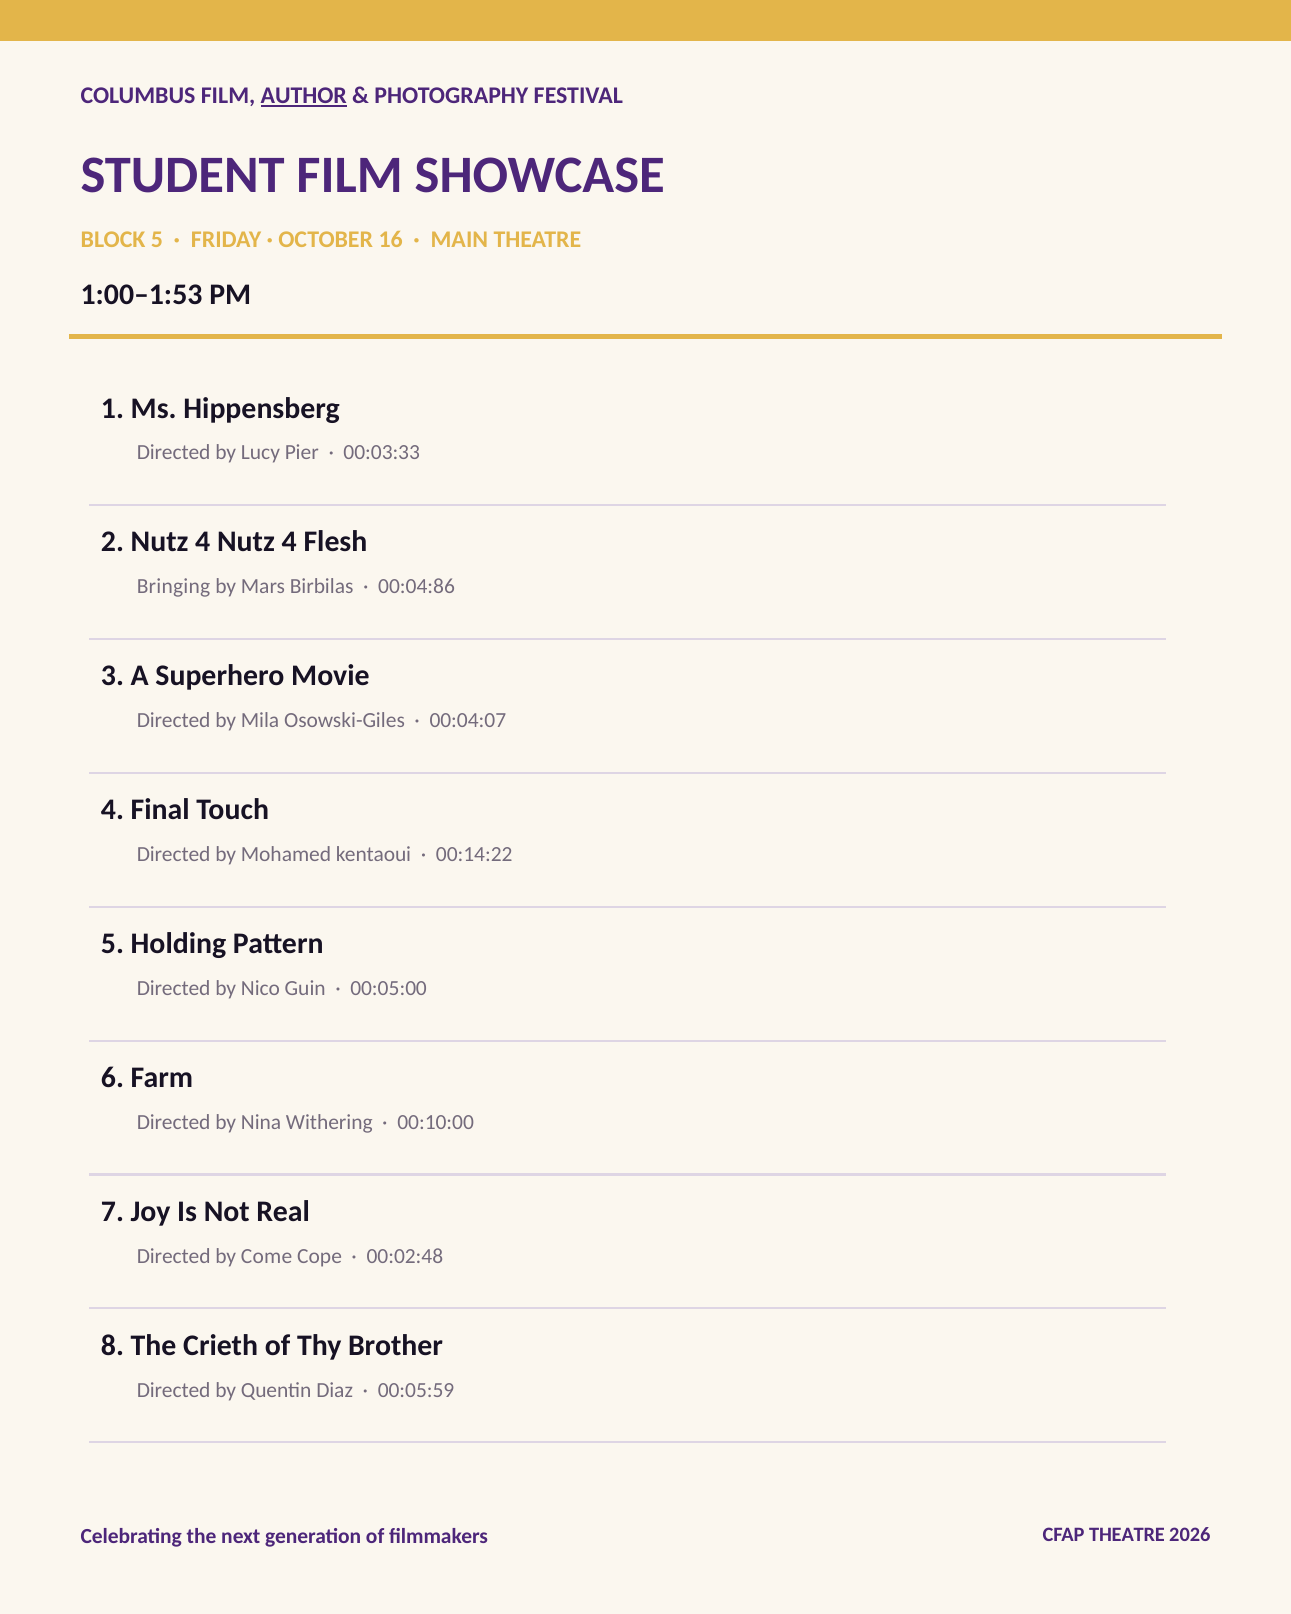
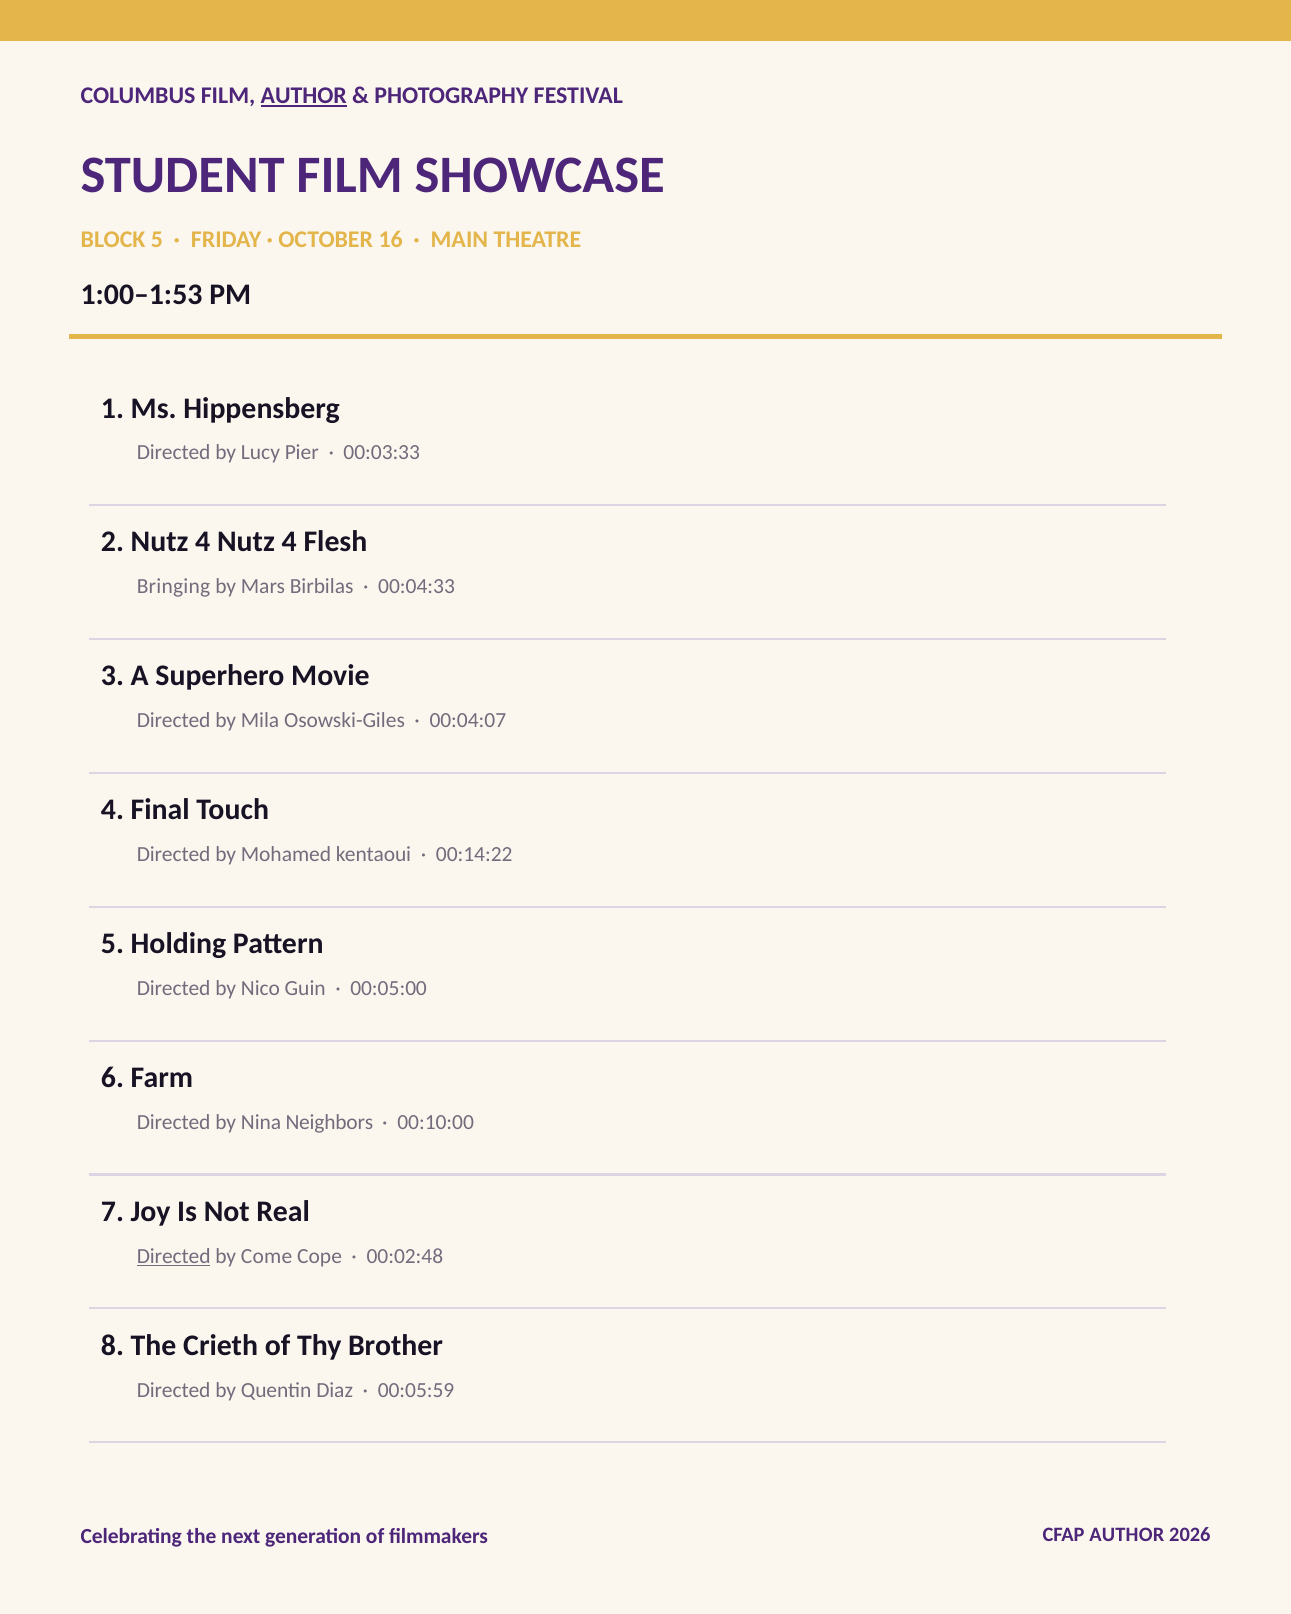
00:04:86: 00:04:86 -> 00:04:33
Withering: Withering -> Neighbors
Directed at (174, 1256) underline: none -> present
CFAP THEATRE: THEATRE -> AUTHOR
